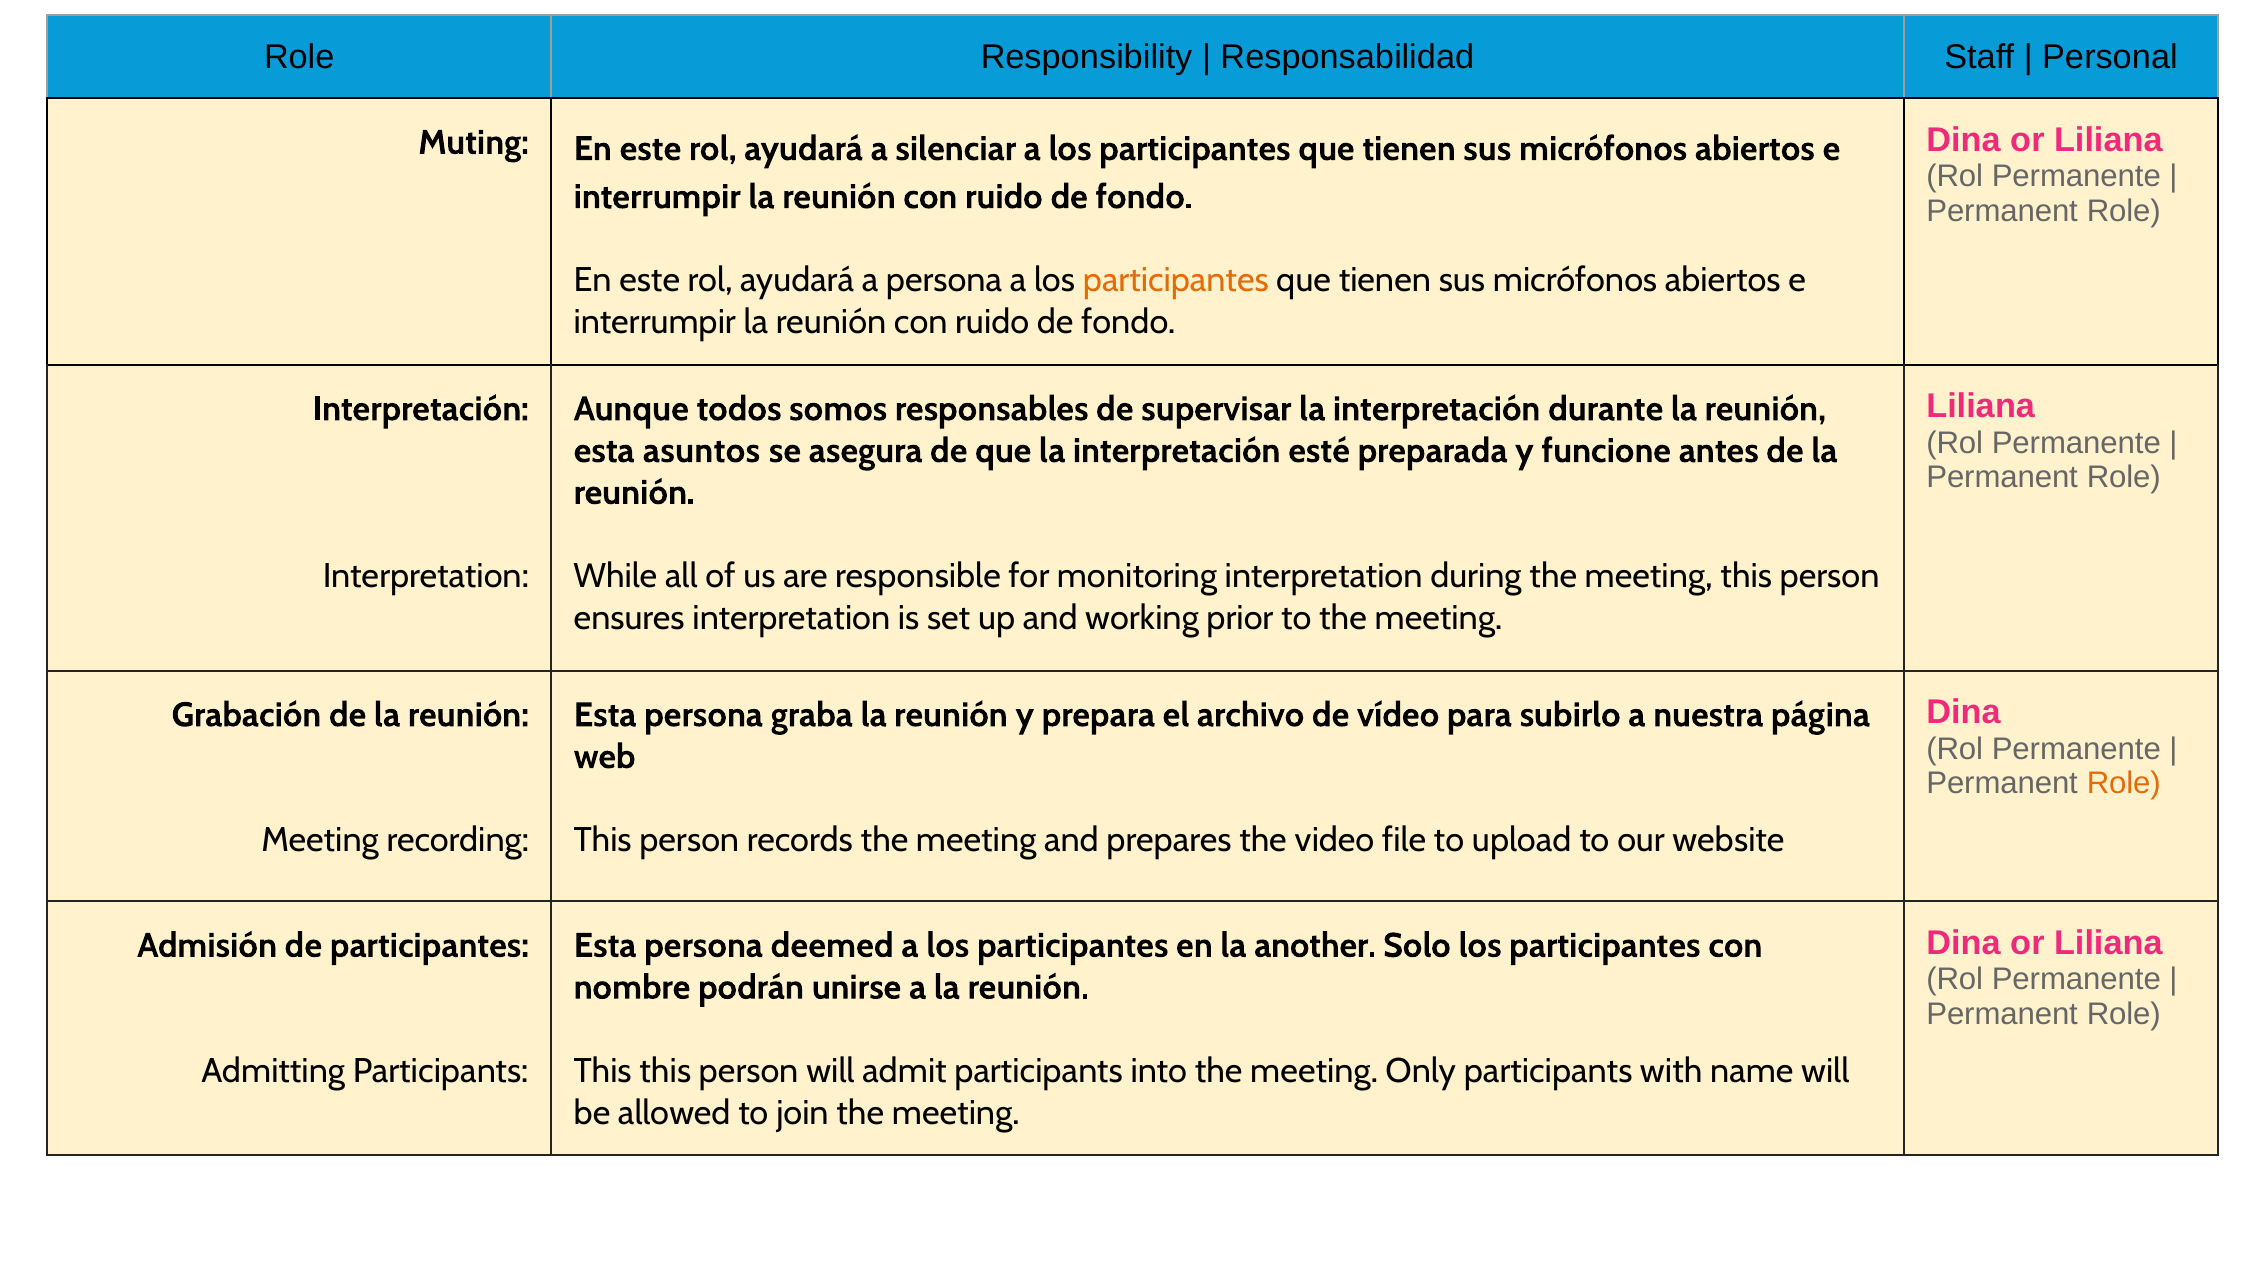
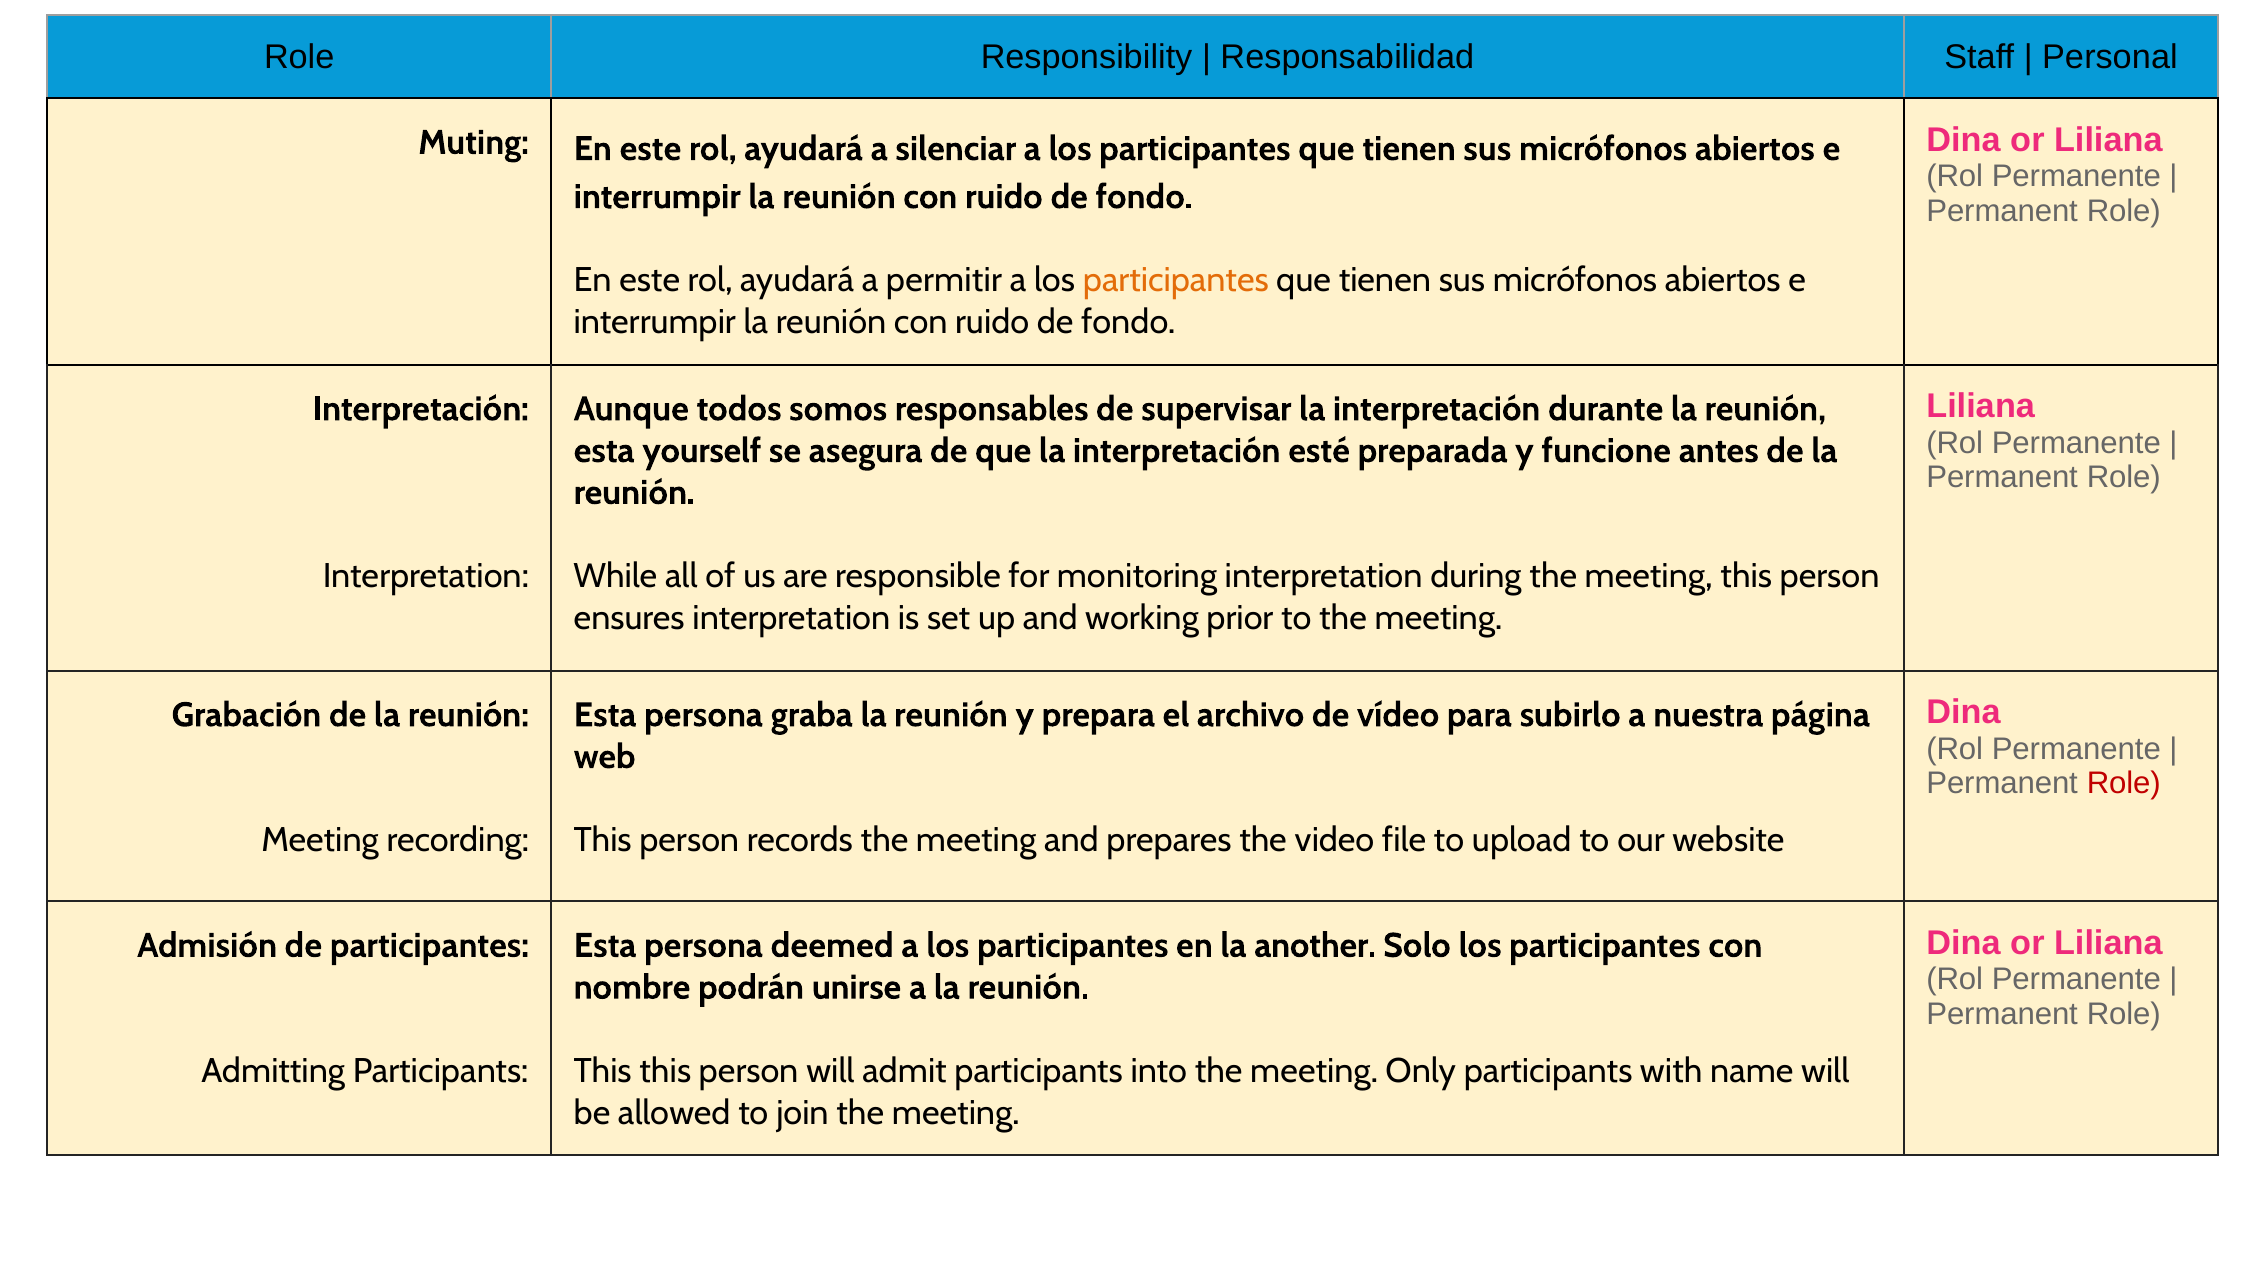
a persona: persona -> permitir
asuntos: asuntos -> yourself
Role at (2124, 784) colour: orange -> red
